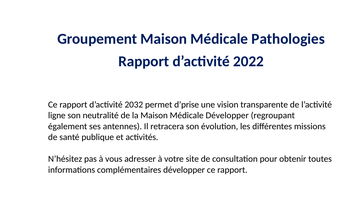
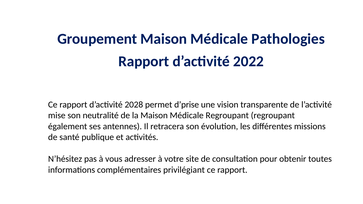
2032: 2032 -> 2028
ligne: ligne -> mise
Médicale Développer: Développer -> Regroupant
complémentaires développer: développer -> privilégiant
